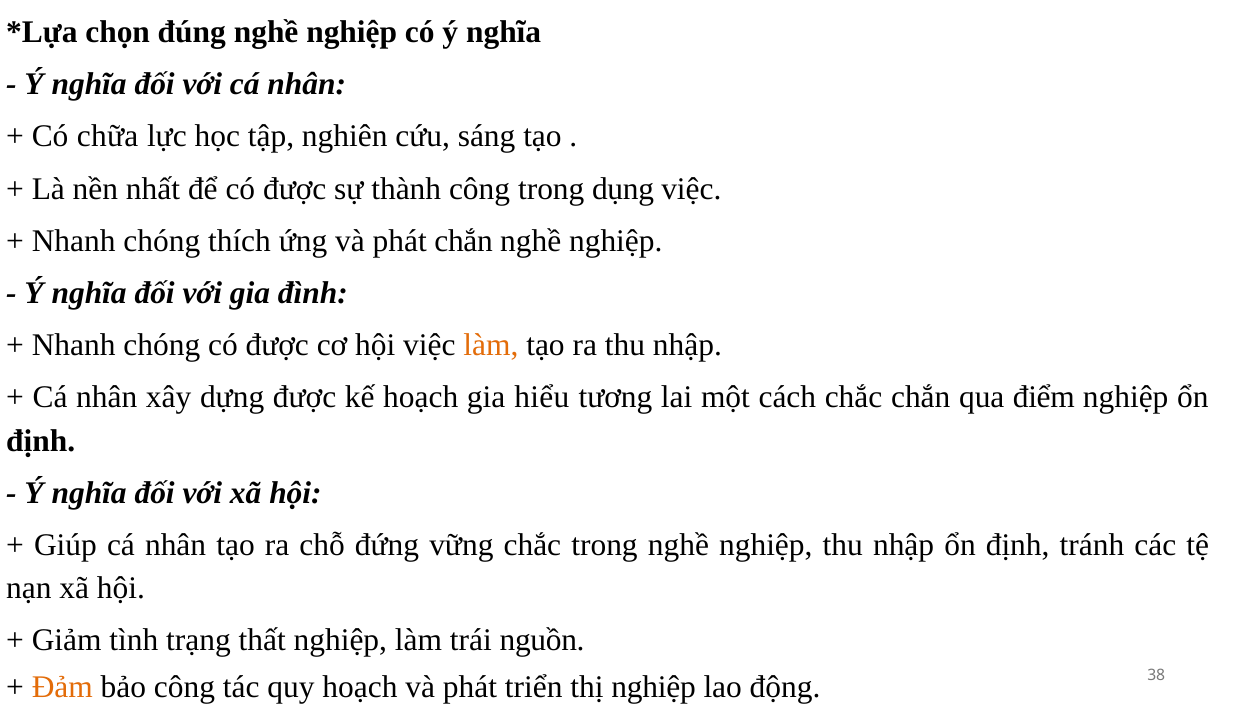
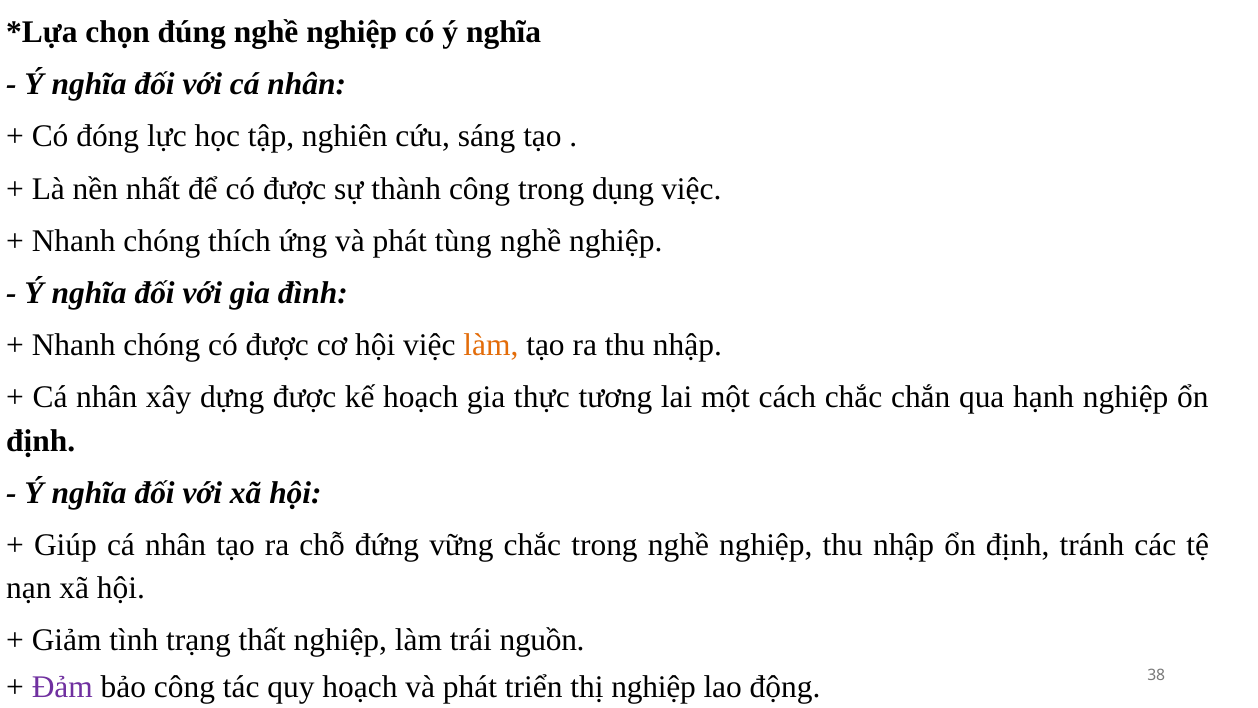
chữa: chữa -> đóng
phát chắn: chắn -> tùng
hiểu: hiểu -> thực
điểm: điểm -> hạnh
Đảm colour: orange -> purple
